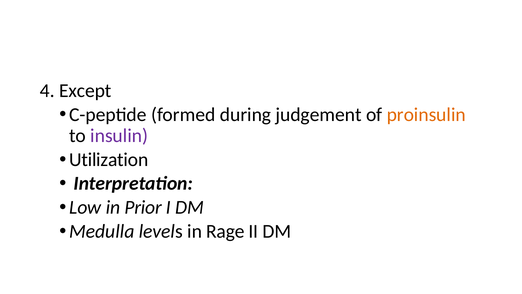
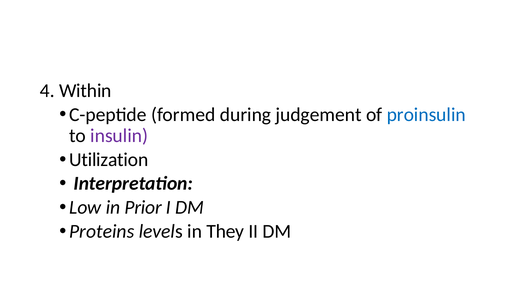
Except: Except -> Within
proinsulin colour: orange -> blue
Medulla: Medulla -> Proteins
Rage: Rage -> They
